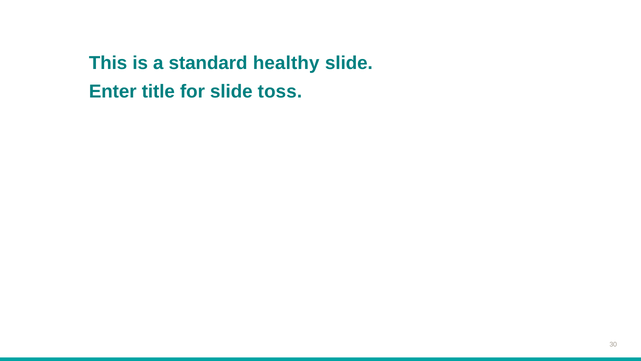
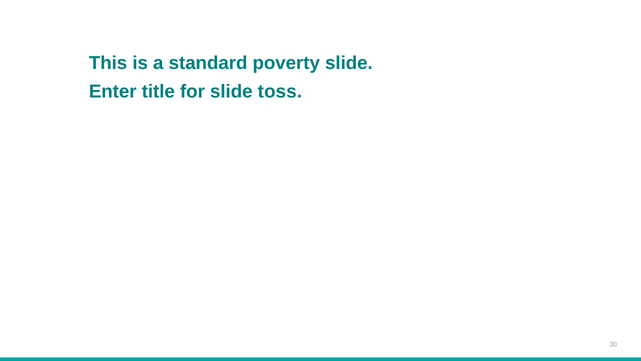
healthy: healthy -> poverty
